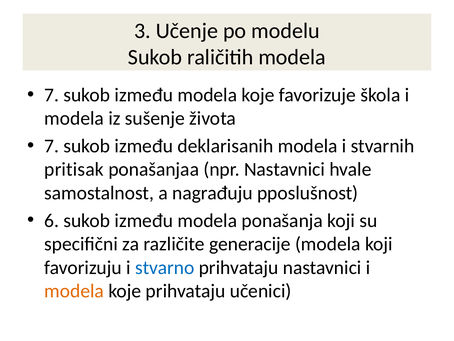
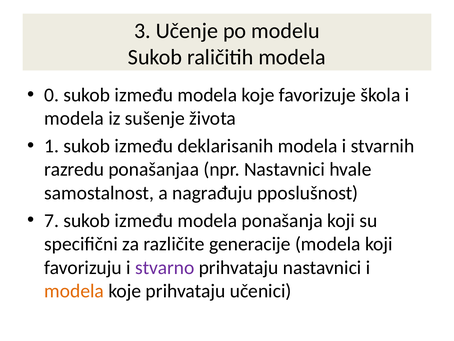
7 at (52, 95): 7 -> 0
7 at (52, 146): 7 -> 1
pritisak: pritisak -> razredu
6: 6 -> 7
stvarno colour: blue -> purple
